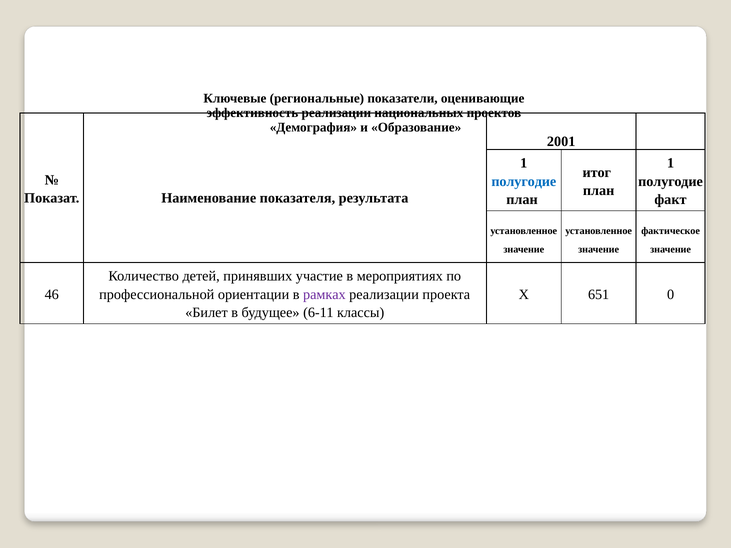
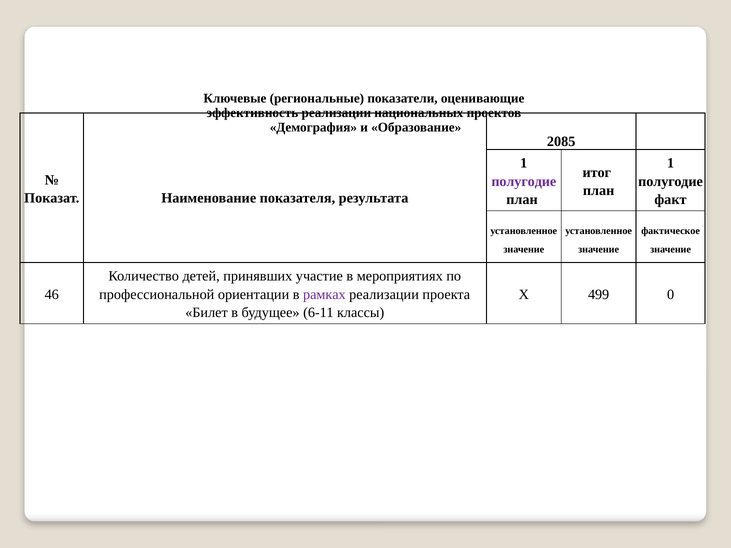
2001: 2001 -> 2085
полугодие at (524, 182) colour: blue -> purple
651: 651 -> 499
